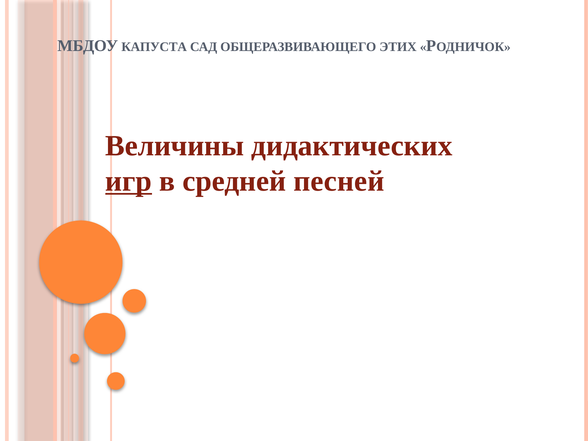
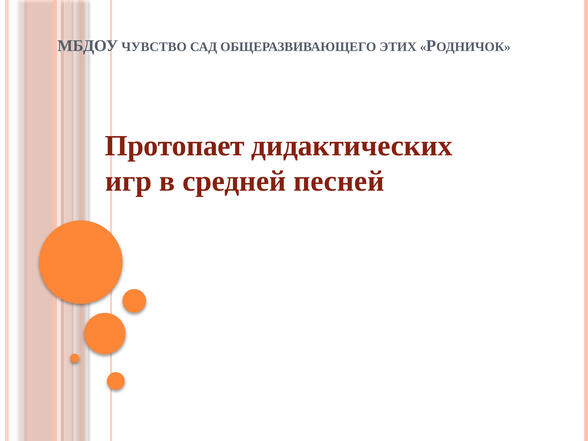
КАПУСТА: КАПУСТА -> ЧУВСТВО
Величины: Величины -> Протопает
игр underline: present -> none
